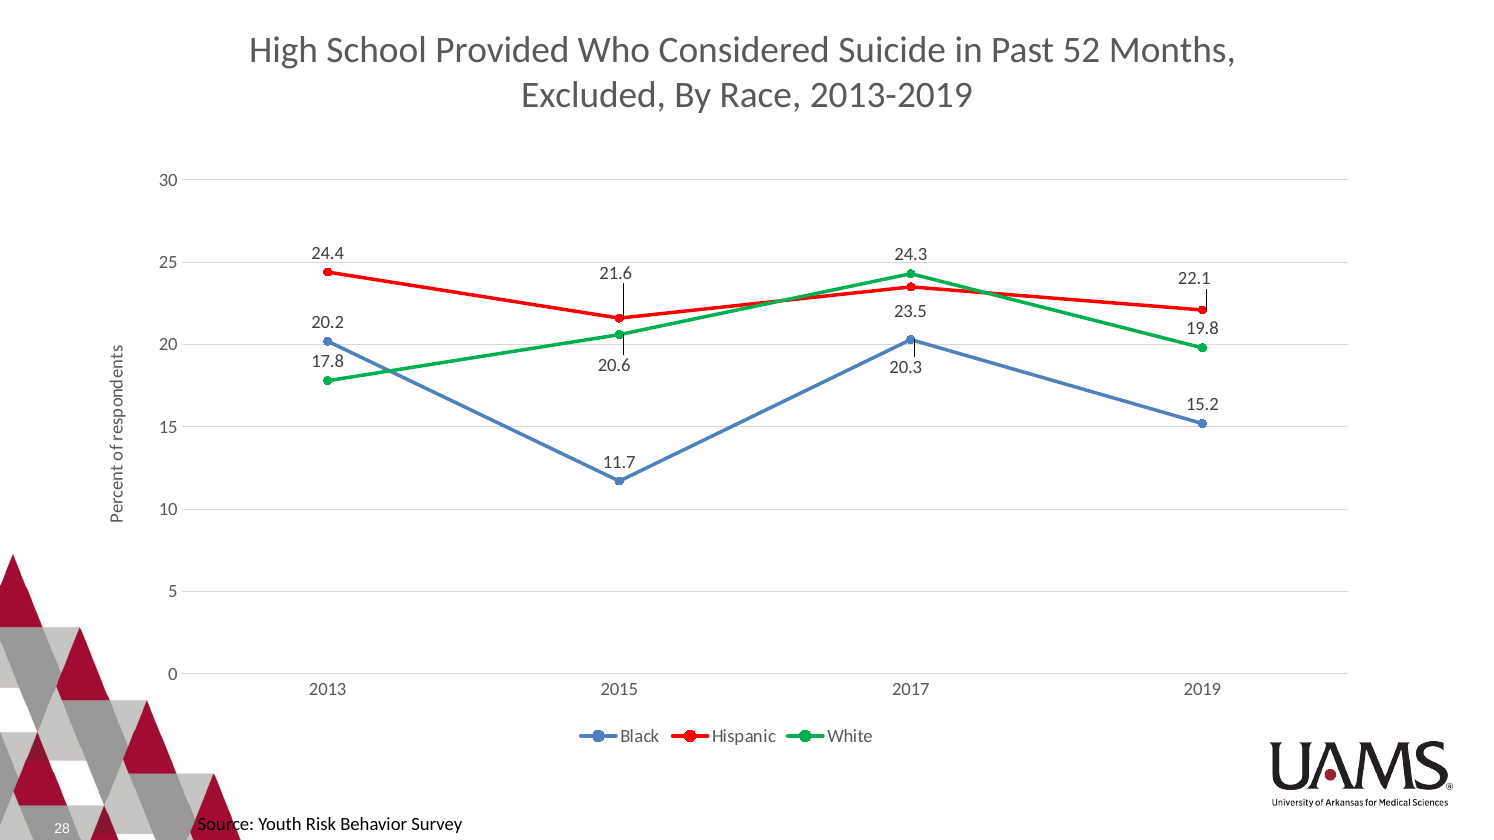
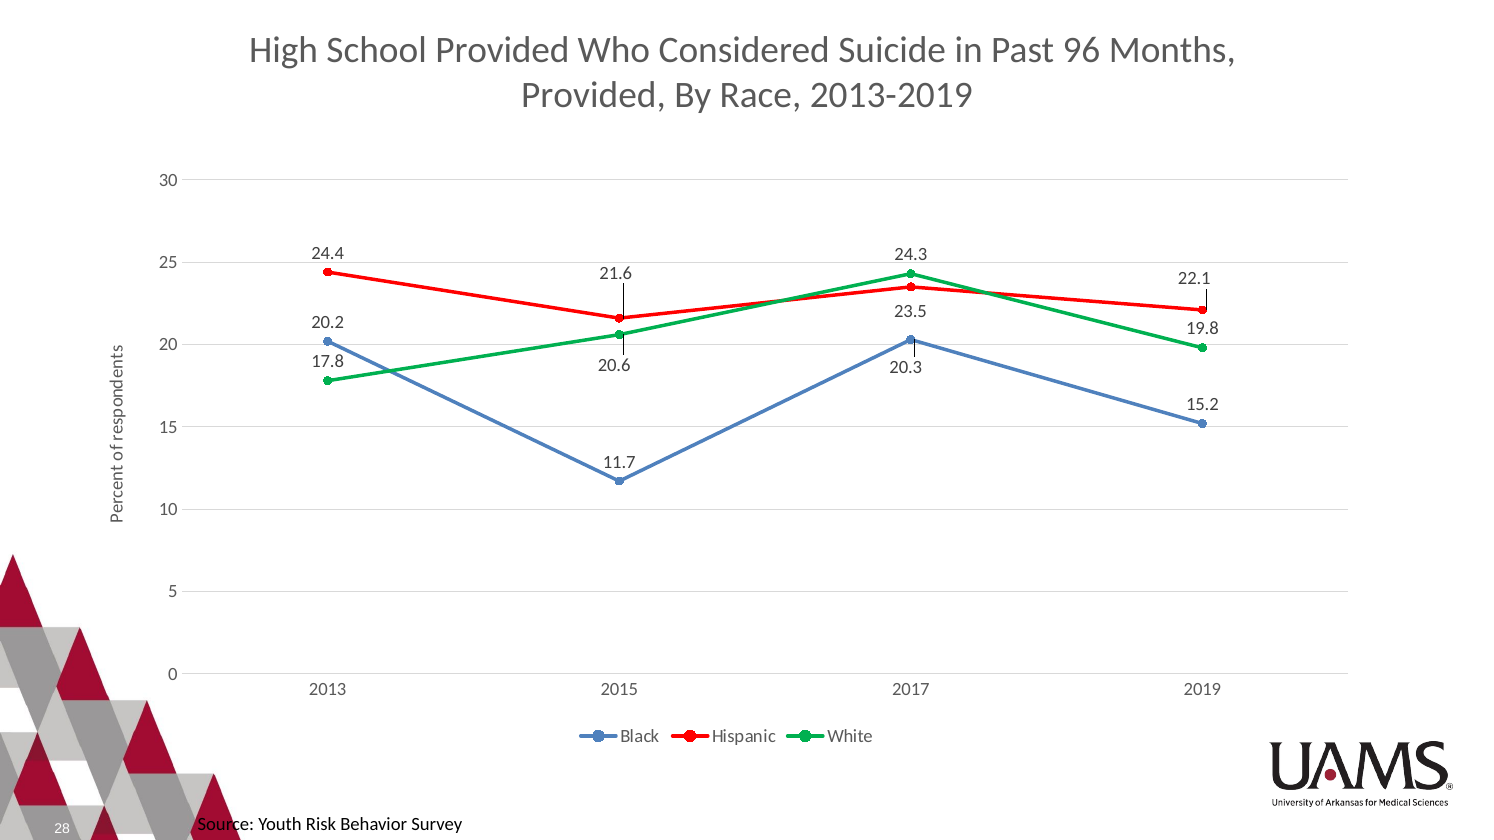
52: 52 -> 96
Excluded at (594, 95): Excluded -> Provided
